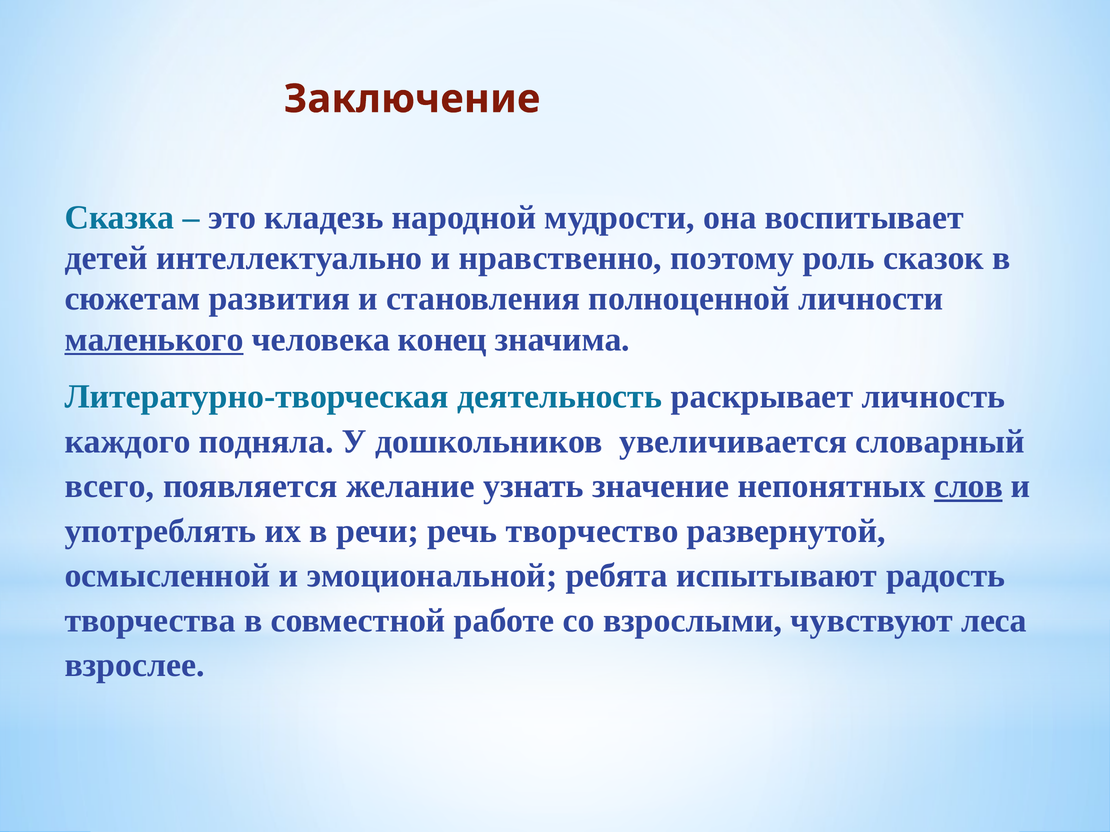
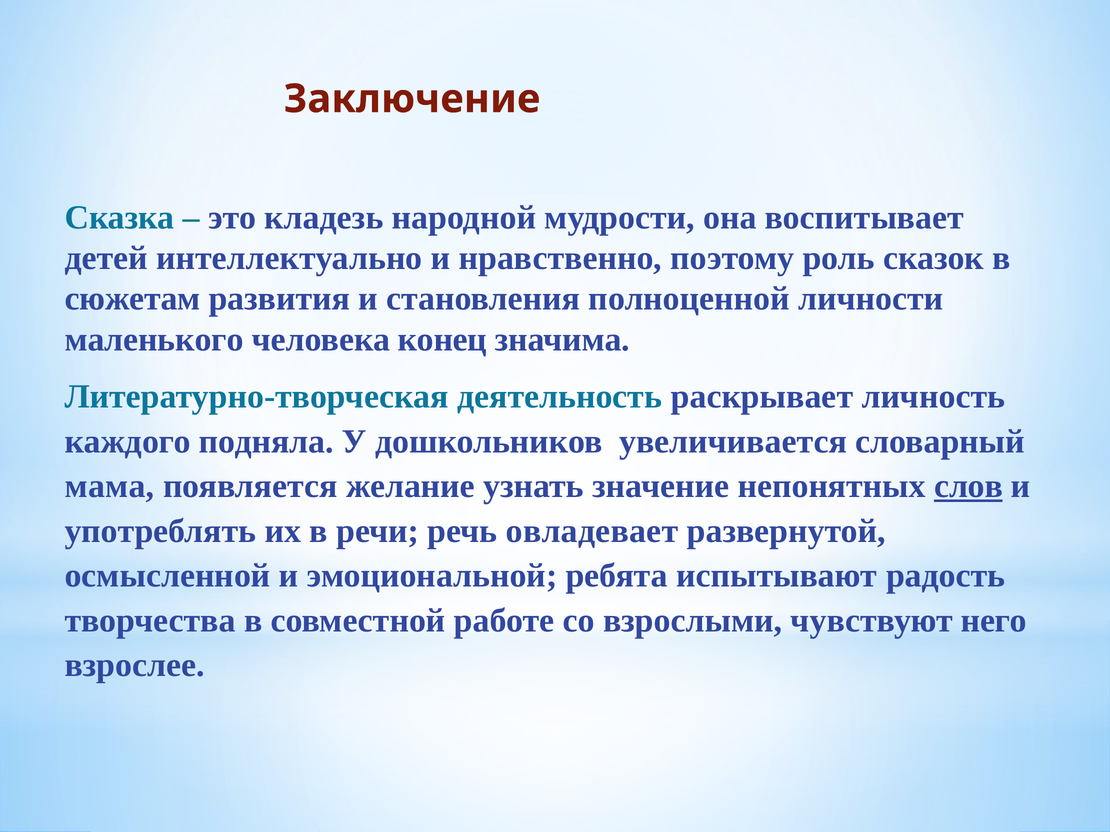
маленького underline: present -> none
всего: всего -> мама
творчество: творчество -> овладевает
леса: леса -> него
